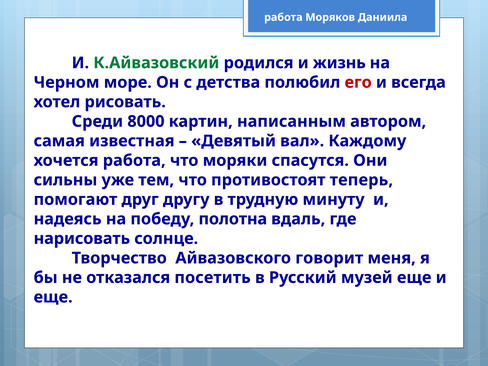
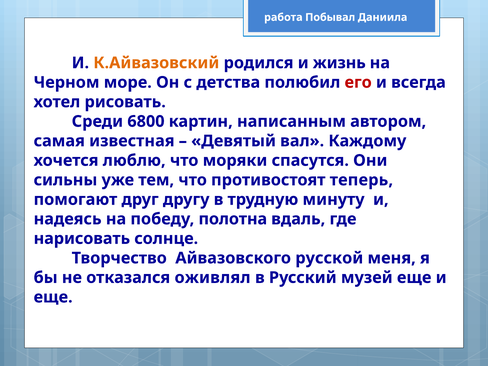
Моряков: Моряков -> Побывал
К.Айвазовский colour: green -> orange
8000: 8000 -> 6800
хочется работа: работа -> люблю
говорит: говорит -> русской
посетить: посетить -> оживлял
